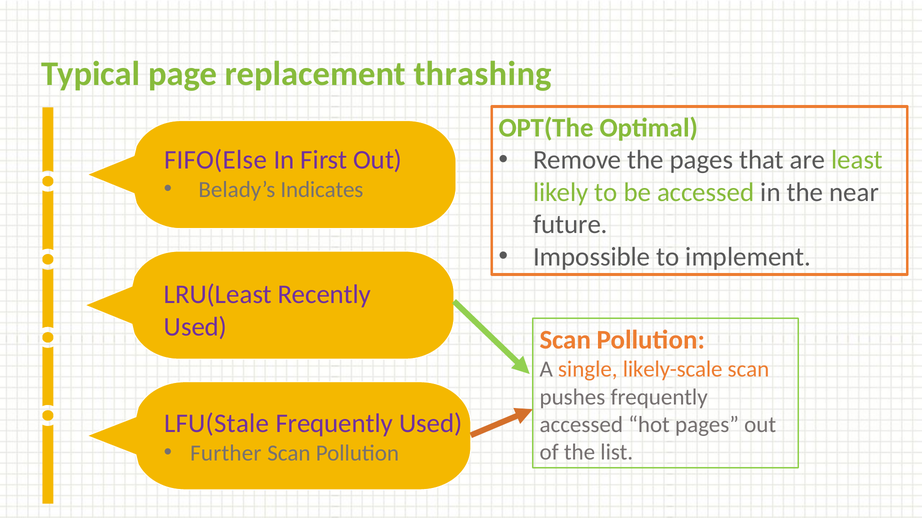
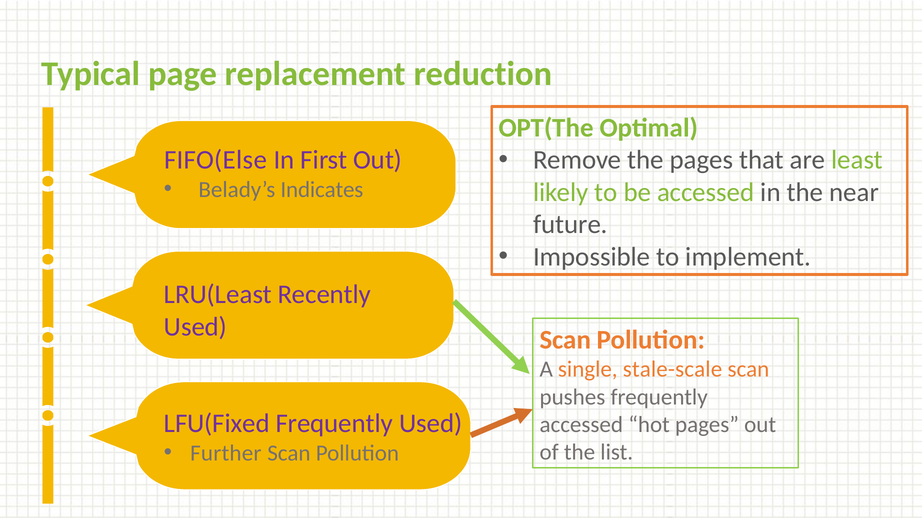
thrashing: thrashing -> reduction
likely-scale: likely-scale -> stale-scale
LFU(Stale: LFU(Stale -> LFU(Fixed
